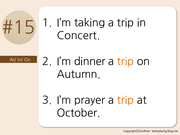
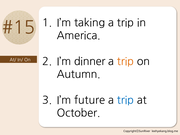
Concert: Concert -> America
prayer: prayer -> future
trip at (125, 100) colour: orange -> blue
